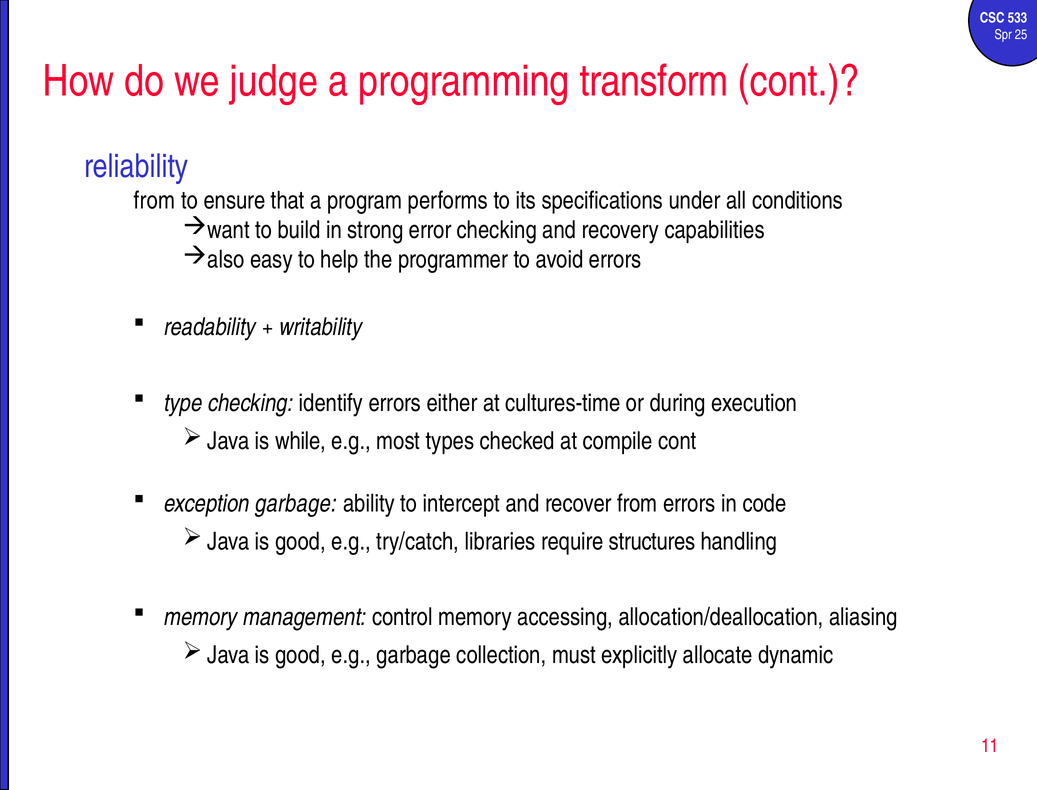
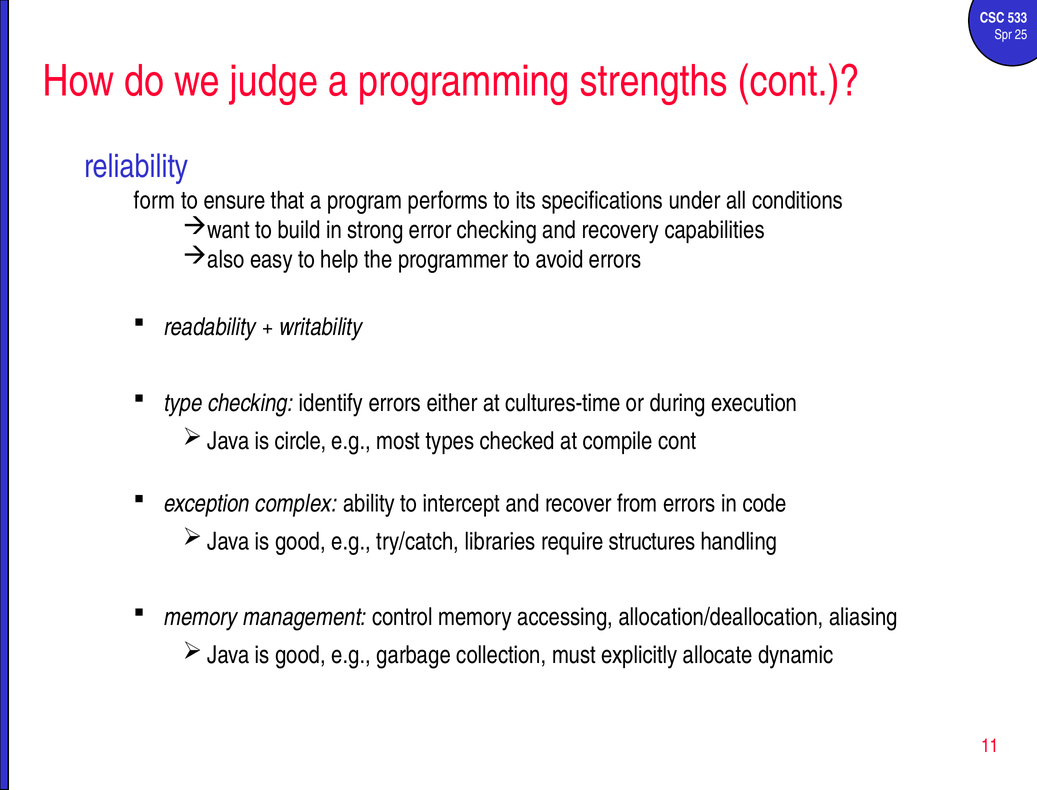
transform: transform -> strengths
from at (154, 201): from -> form
while: while -> circle
exception garbage: garbage -> complex
